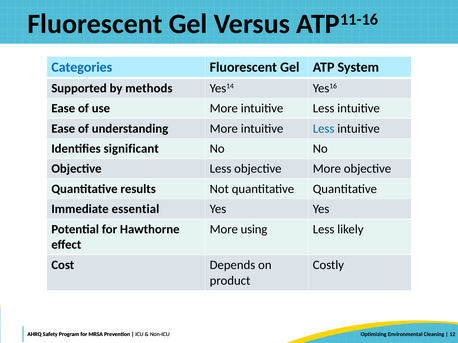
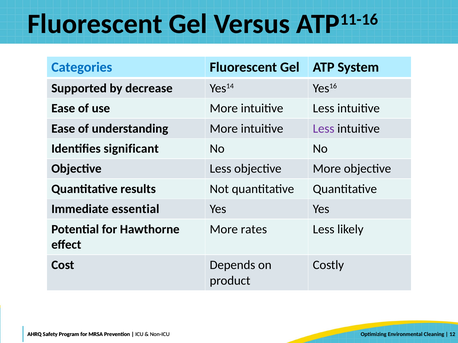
methods: methods -> decrease
Less at (324, 129) colour: blue -> purple
using: using -> rates
